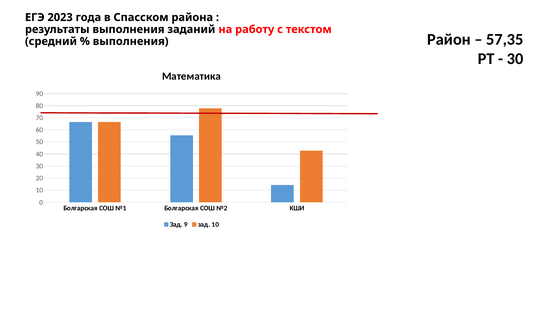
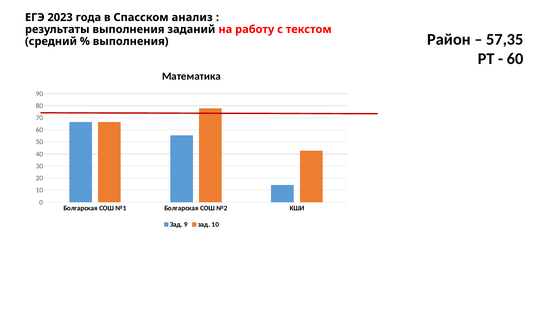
района: района -> анализ
30 at (515, 59): 30 -> 60
